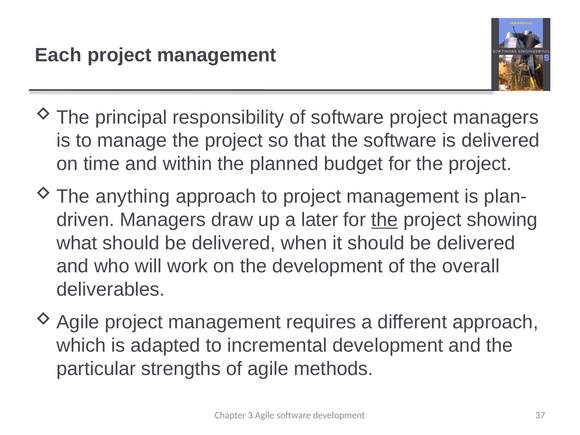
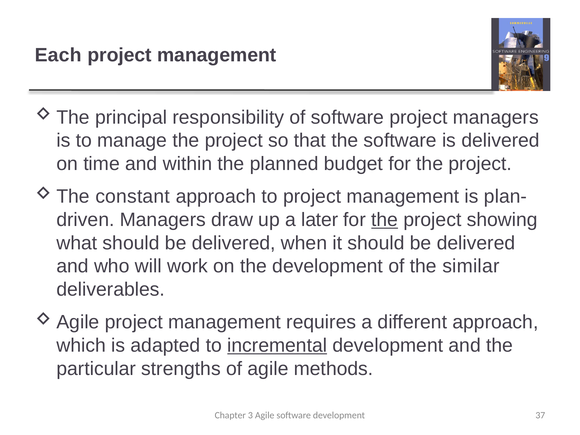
anything: anything -> constant
overall: overall -> similar
incremental underline: none -> present
